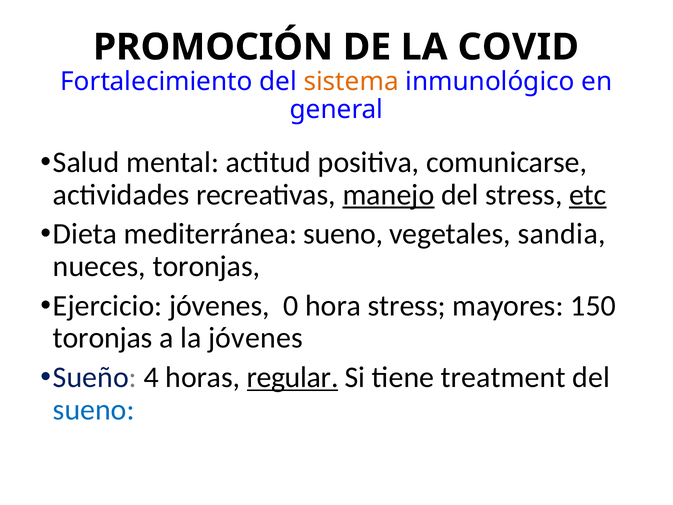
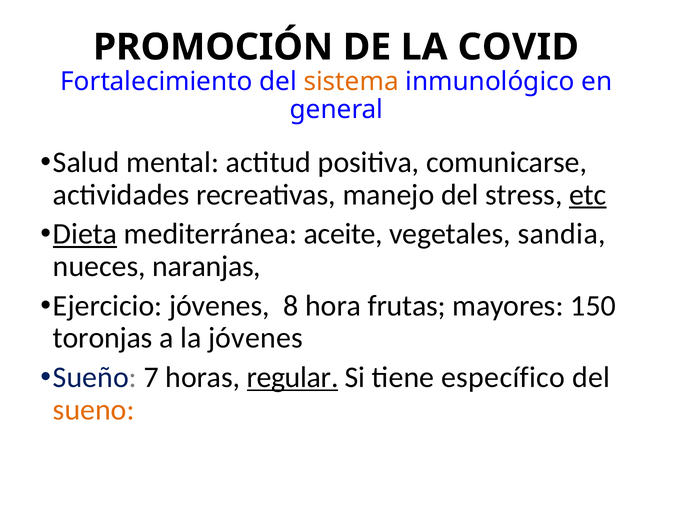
manejo underline: present -> none
Dieta underline: none -> present
mediterránea sueno: sueno -> aceite
nueces toronjas: toronjas -> naranjas
0: 0 -> 8
hora stress: stress -> frutas
4: 4 -> 7
treatment: treatment -> específico
sueno at (94, 410) colour: blue -> orange
